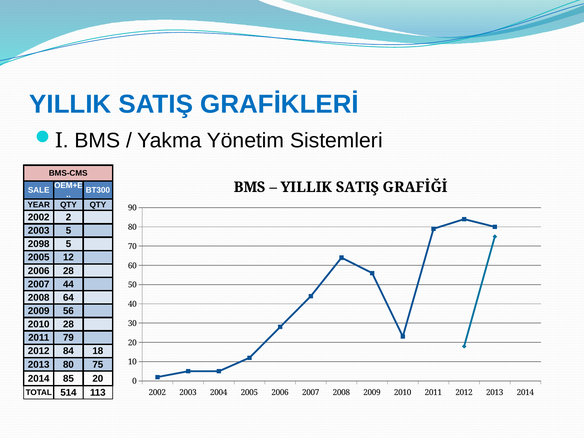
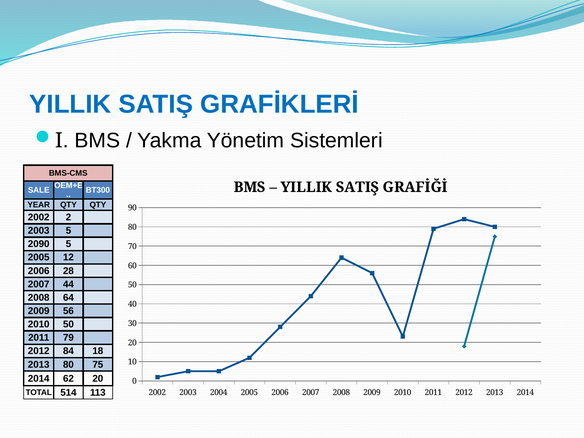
2098: 2098 -> 2090
2010 28: 28 -> 50
85: 85 -> 62
